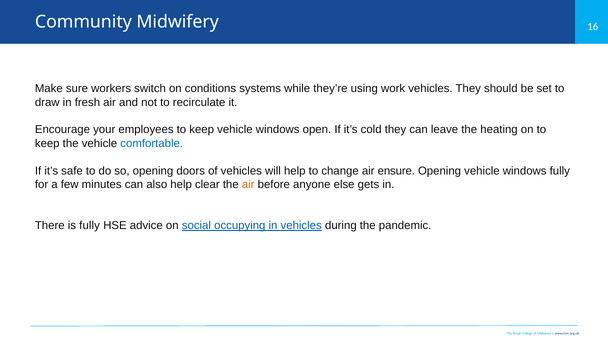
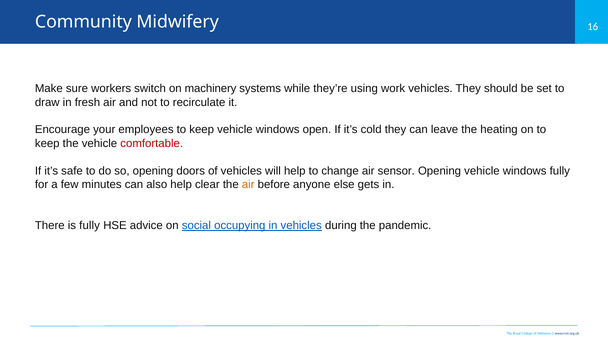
conditions: conditions -> machinery
comfortable colour: blue -> red
ensure: ensure -> sensor
